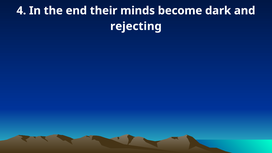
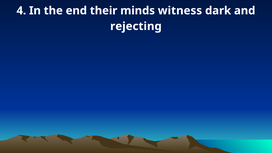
become: become -> witness
